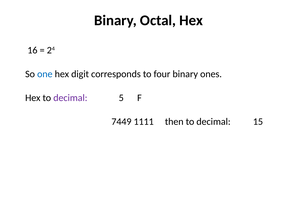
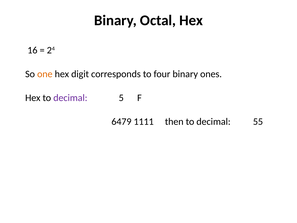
one colour: blue -> orange
7449: 7449 -> 6479
15: 15 -> 55
